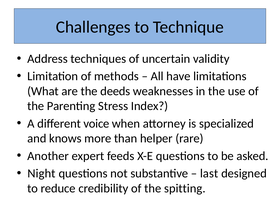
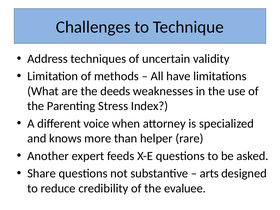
Night: Night -> Share
last: last -> arts
spitting: spitting -> evaluee
